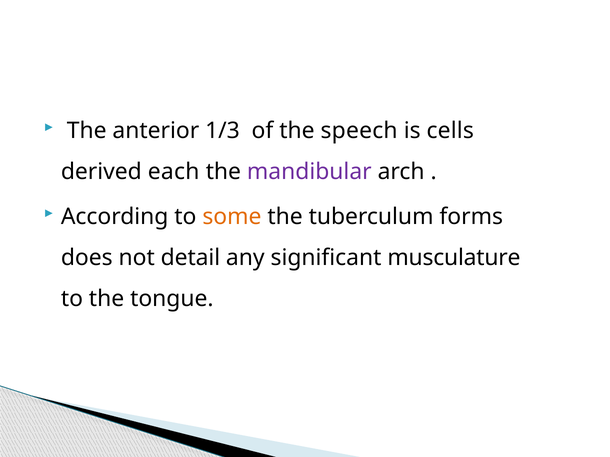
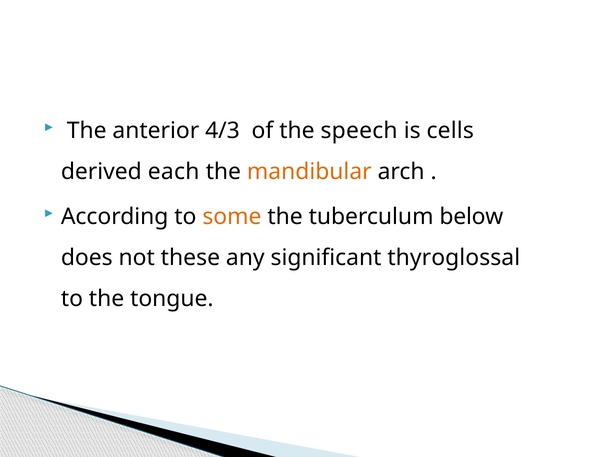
1/3: 1/3 -> 4/3
mandibular colour: purple -> orange
forms: forms -> below
detail: detail -> these
musculature: musculature -> thyroglossal
